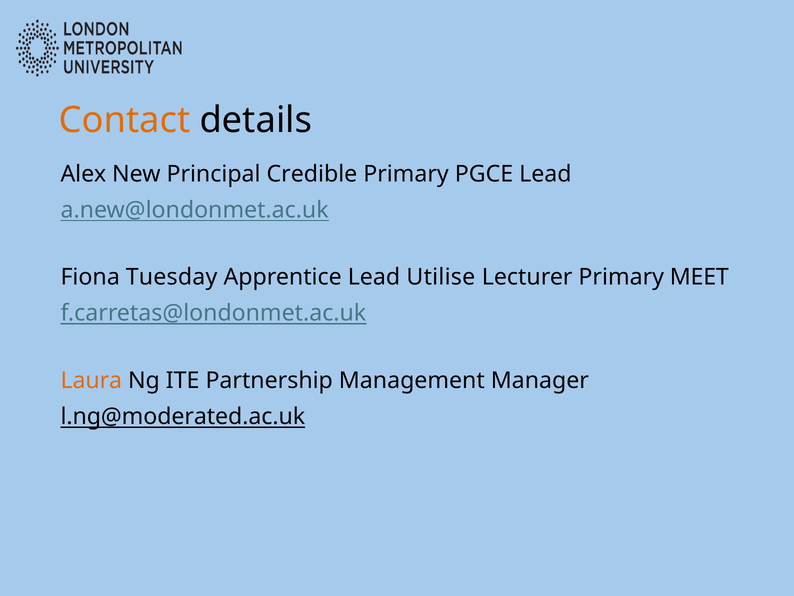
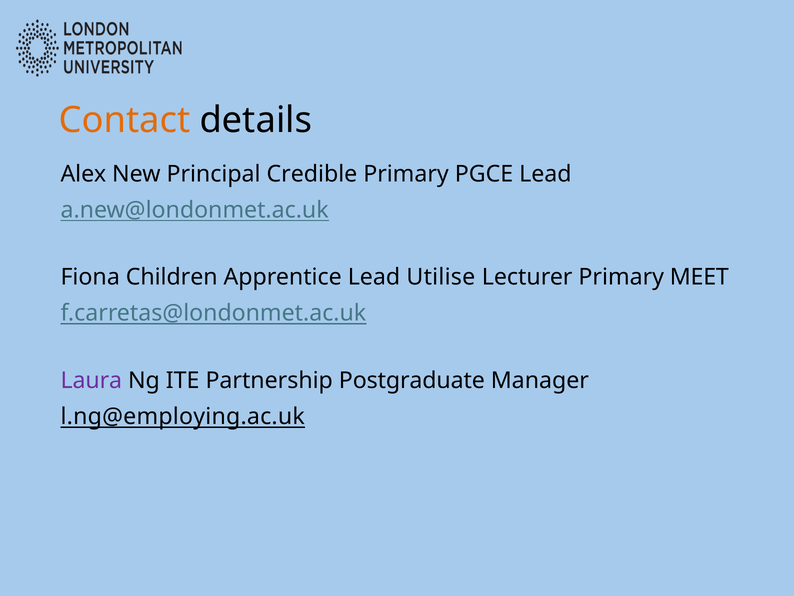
Tuesday: Tuesday -> Children
Laura colour: orange -> purple
Management: Management -> Postgraduate
l.ng@moderated.ac.uk: l.ng@moderated.ac.uk -> l.ng@employing.ac.uk
